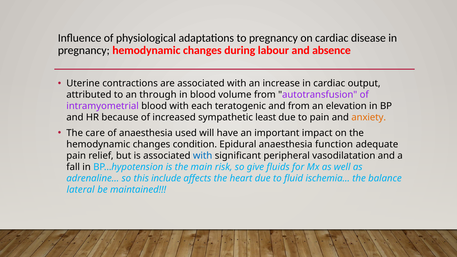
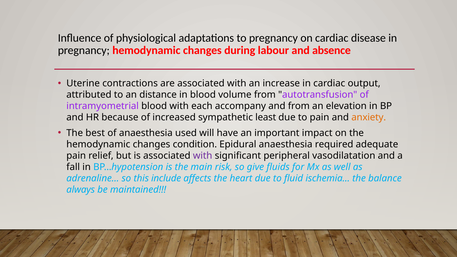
through: through -> distance
teratogenic: teratogenic -> accompany
care: care -> best
function: function -> required
with at (203, 156) colour: blue -> purple
lateral: lateral -> always
